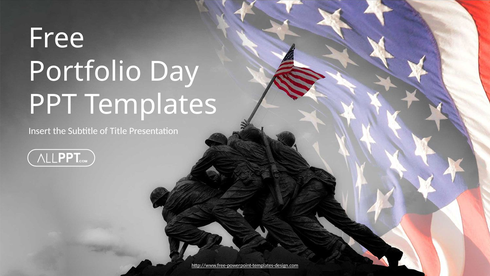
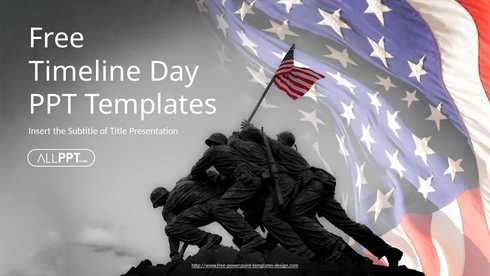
Portfolio: Portfolio -> Timeline
